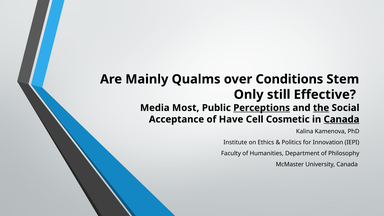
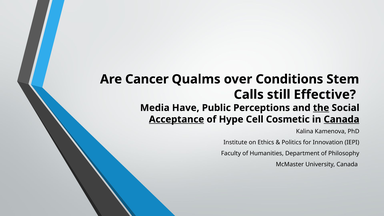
Mainly: Mainly -> Cancer
Only: Only -> Calls
Most: Most -> Have
Perceptions underline: present -> none
Acceptance underline: none -> present
Have: Have -> Hype
